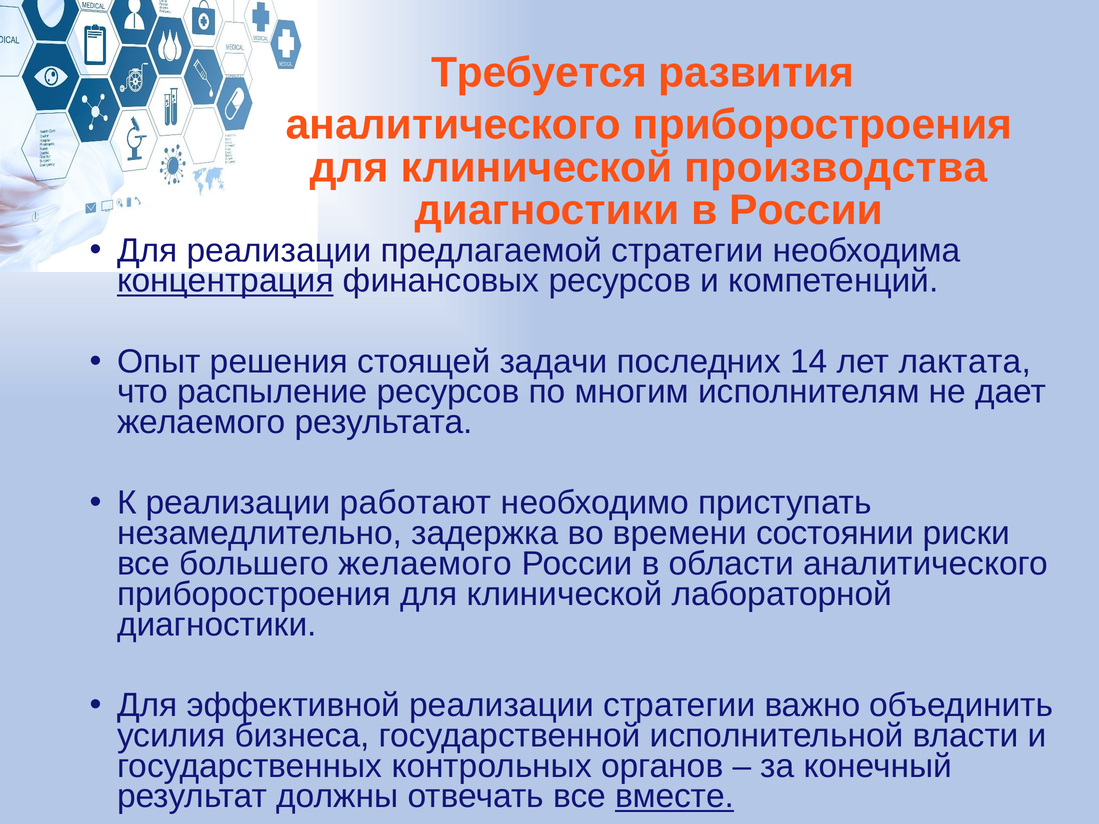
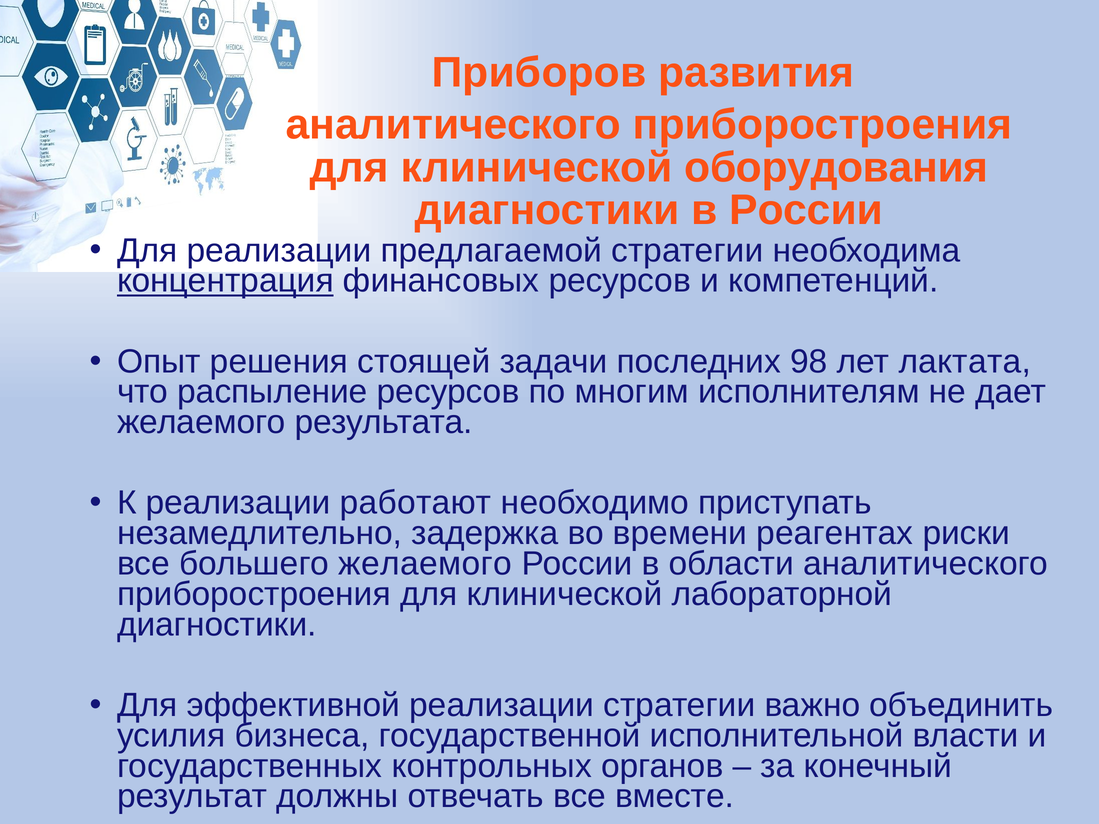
Требуется: Требуется -> Приборов
производства: производства -> оборудования
14: 14 -> 98
состоянии: состоянии -> реагентах
вместе underline: present -> none
